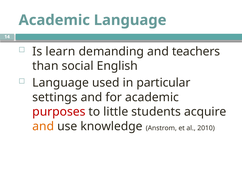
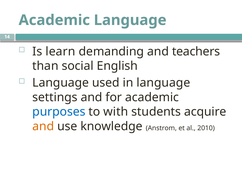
in particular: particular -> language
purposes colour: red -> blue
little: little -> with
